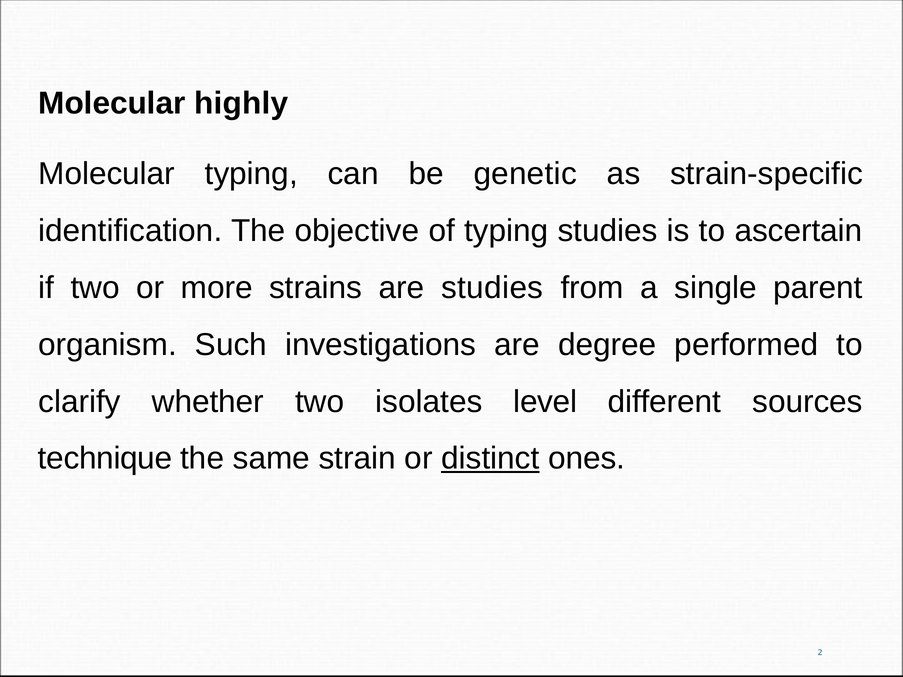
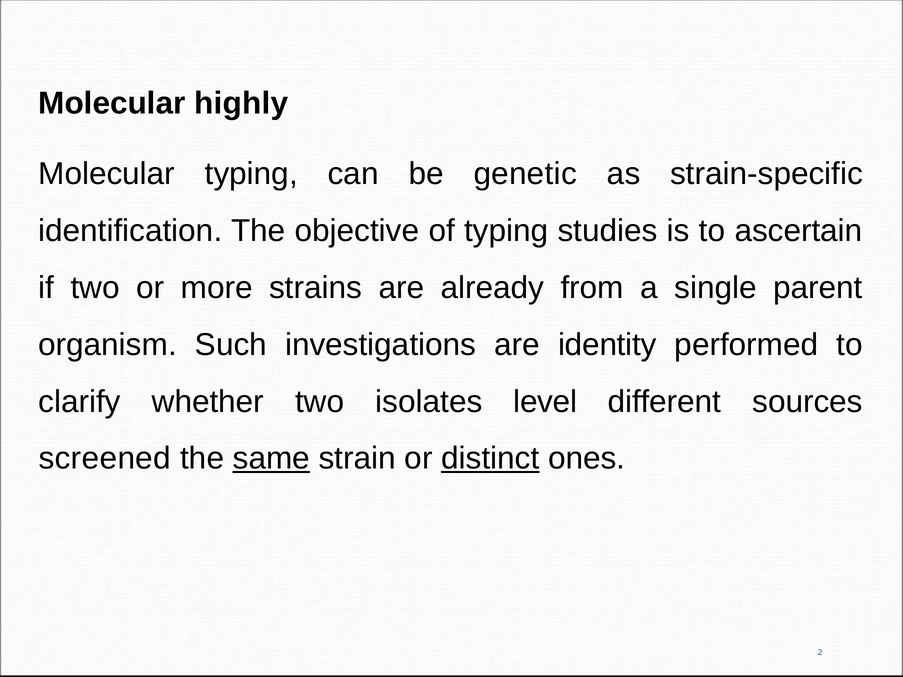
are studies: studies -> already
degree: degree -> identity
technique: technique -> screened
same underline: none -> present
